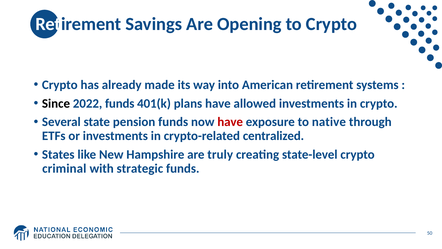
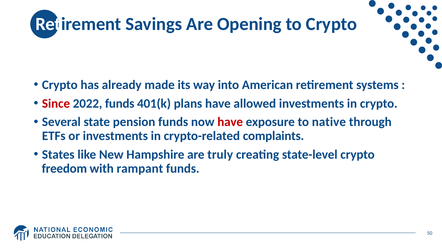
Since colour: black -> red
centralized: centralized -> complaints
criminal: criminal -> freedom
strategic: strategic -> rampant
